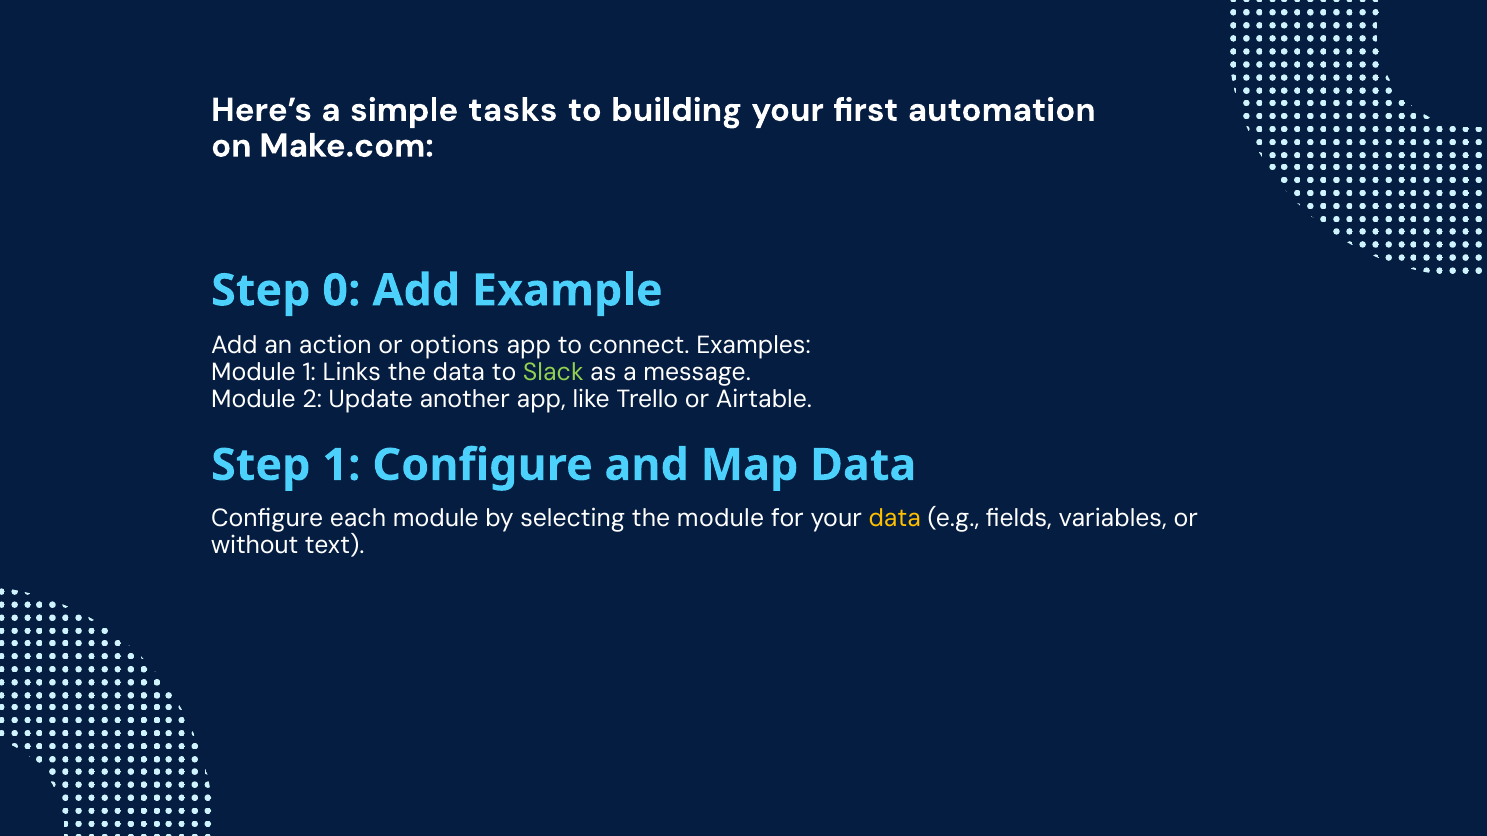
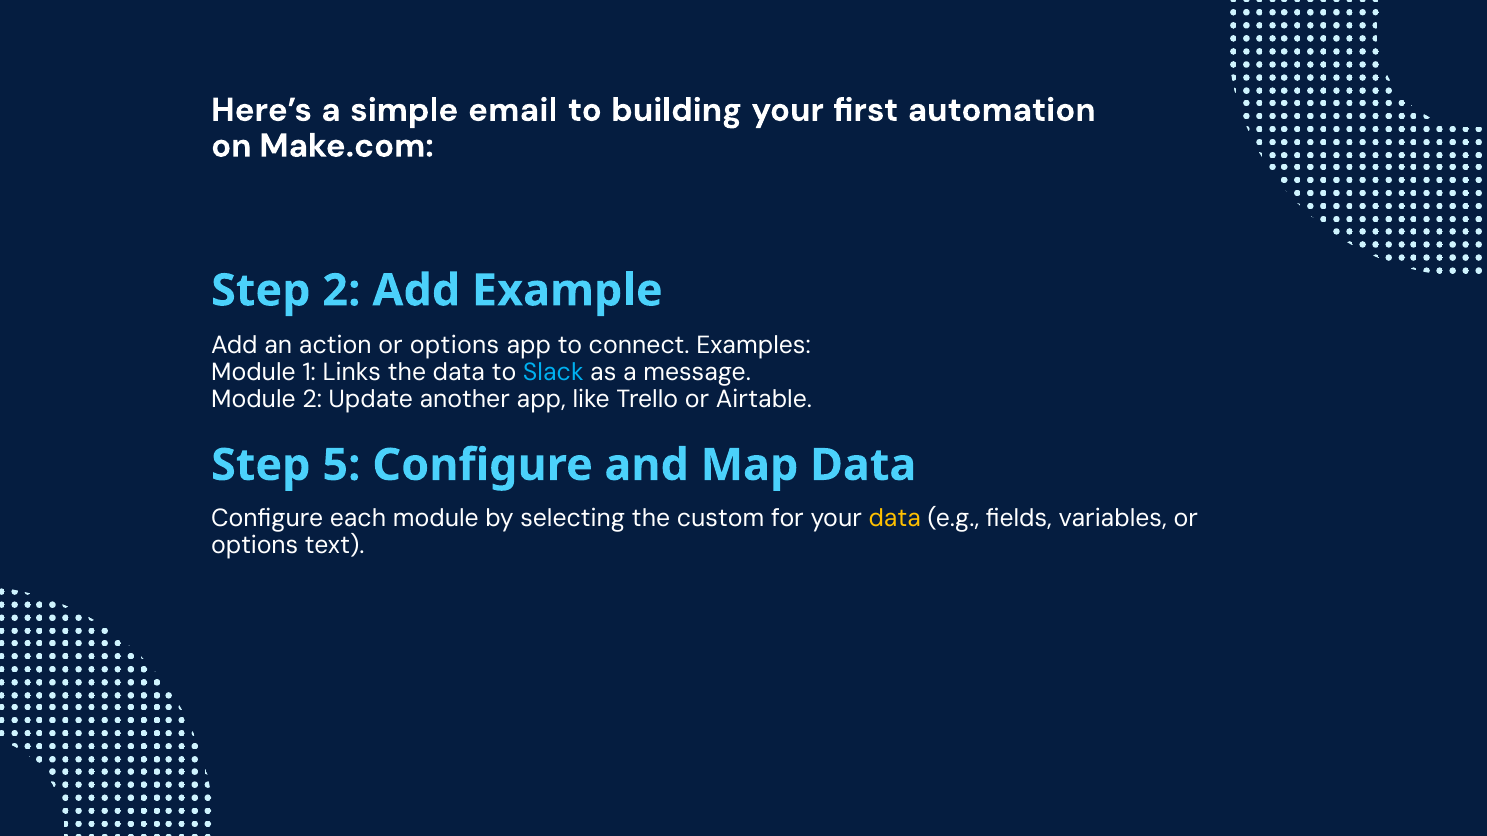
tasks: tasks -> email
Step 0: 0 -> 2
Slack colour: light green -> light blue
Step 1: 1 -> 5
the module: module -> custom
without at (255, 546): without -> options
